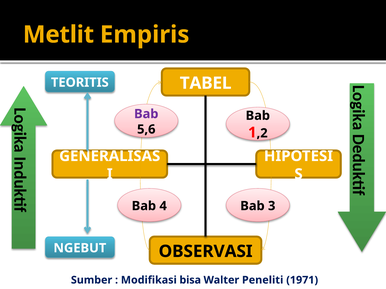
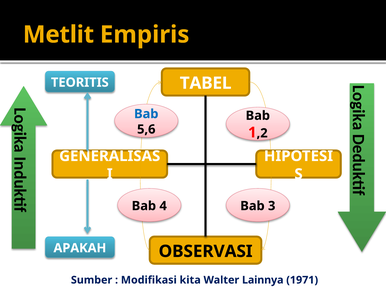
Bab at (146, 114) colour: purple -> blue
NGEBUT: NGEBUT -> APAKAH
bisa: bisa -> kita
Peneliti: Peneliti -> Lainnya
